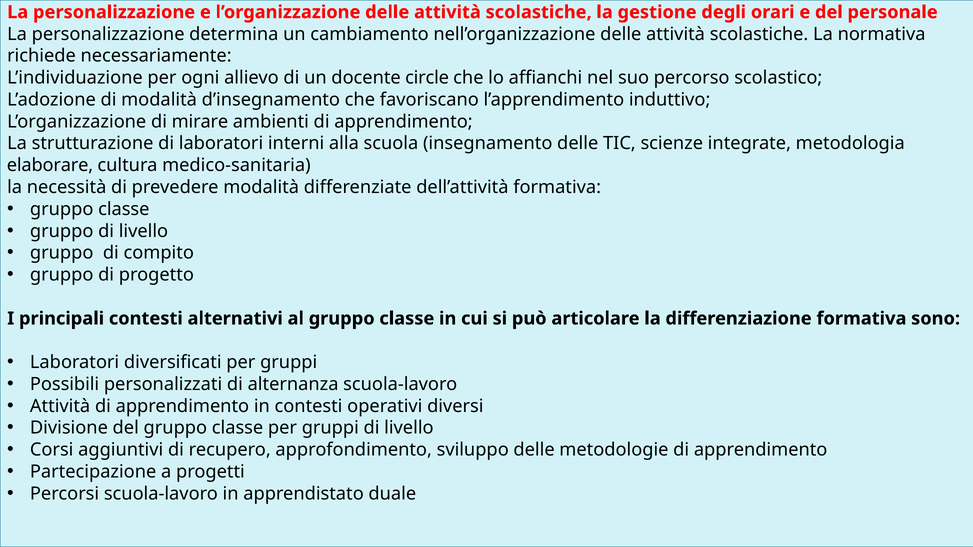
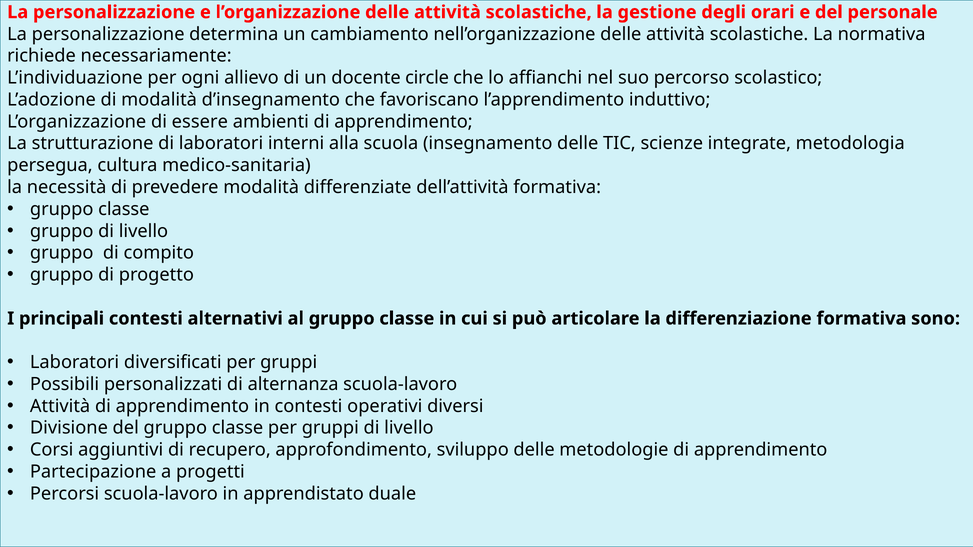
mirare: mirare -> essere
elaborare: elaborare -> persegua
